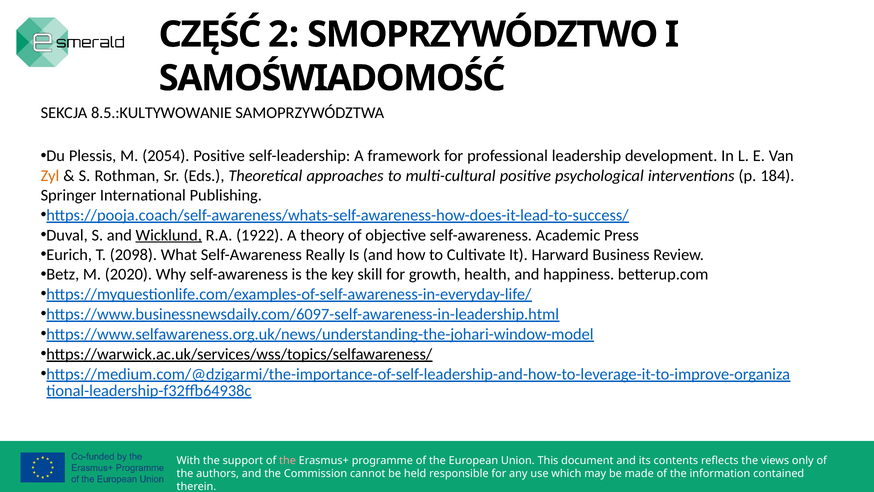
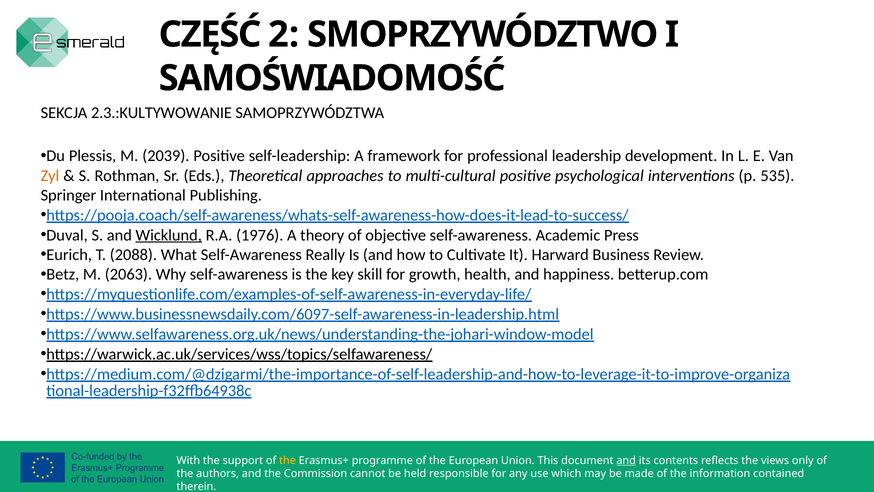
8.5.:KULTYWOWANIE: 8.5.:KULTYWOWANIE -> 2.3.:KULTYWOWANIE
2054: 2054 -> 2039
184: 184 -> 535
1922: 1922 -> 1976
2098: 2098 -> 2088
2020: 2020 -> 2063
the at (288, 460) colour: pink -> yellow
and at (626, 460) underline: none -> present
